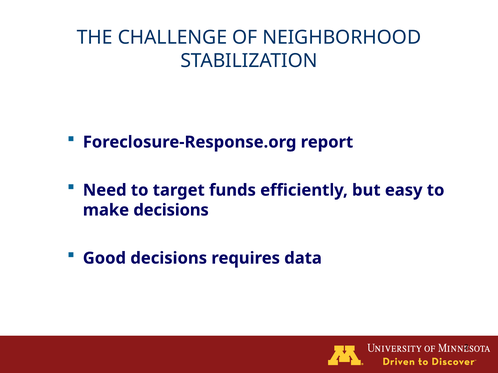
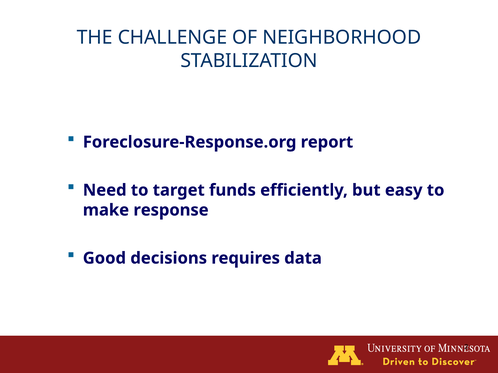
make decisions: decisions -> response
